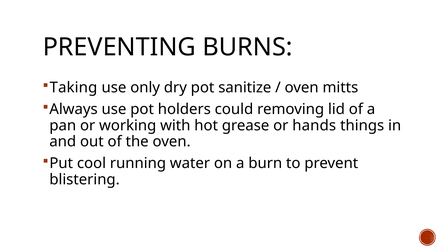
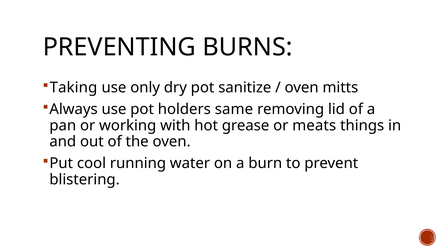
could: could -> same
hands: hands -> meats
